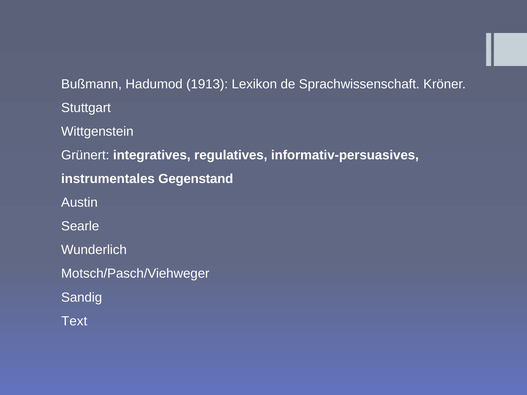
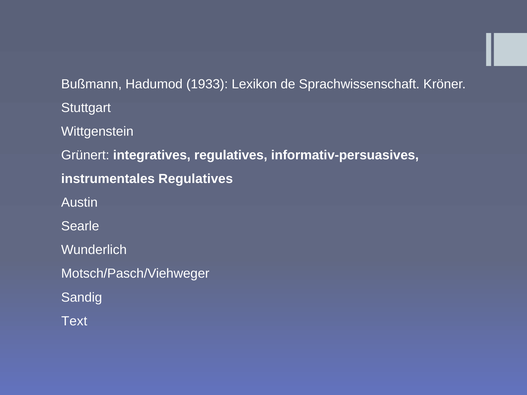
1913: 1913 -> 1933
instrumentales Gegenstand: Gegenstand -> Regulatives
